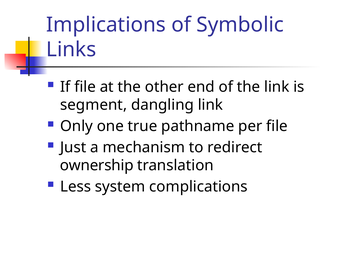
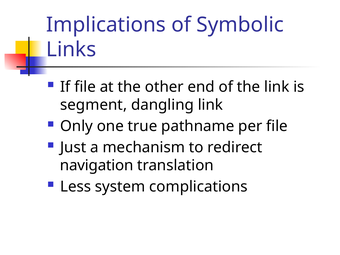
ownership: ownership -> navigation
